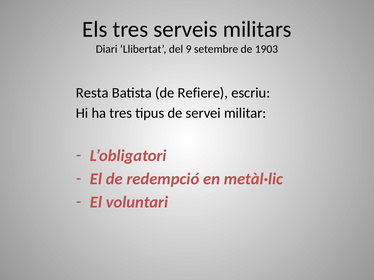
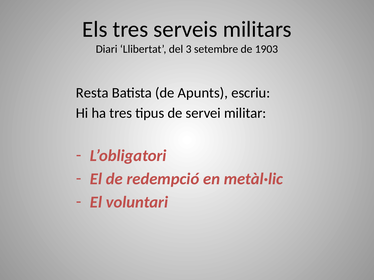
9: 9 -> 3
Refiere: Refiere -> Apunts
